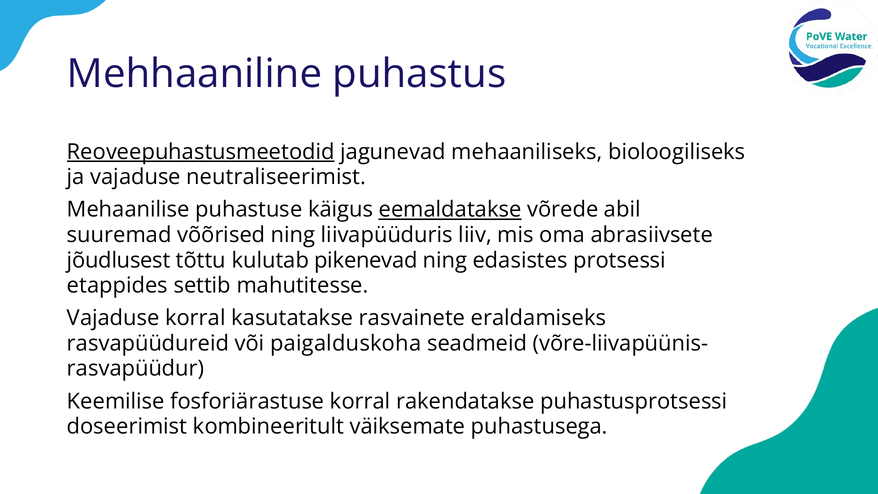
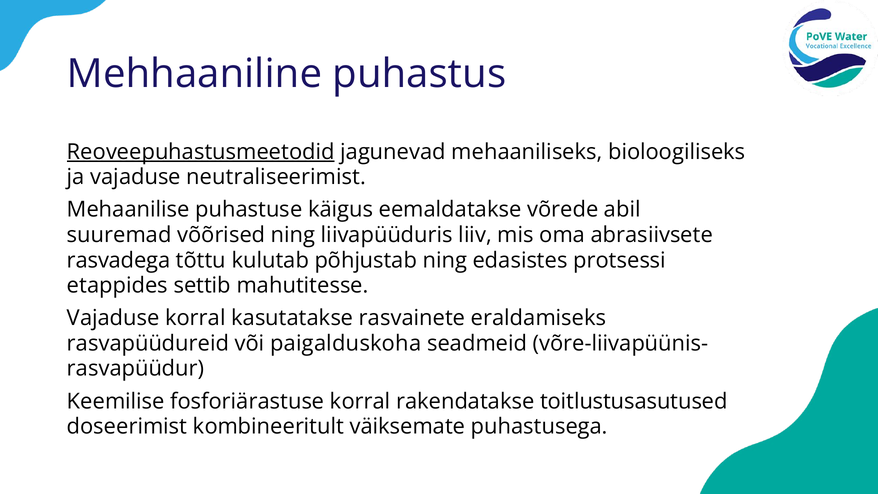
eemaldatakse underline: present -> none
jõudlusest: jõudlusest -> rasvadega
pikenevad: pikenevad -> põhjustab
puhastusprotsessi: puhastusprotsessi -> toitlustusasutused
